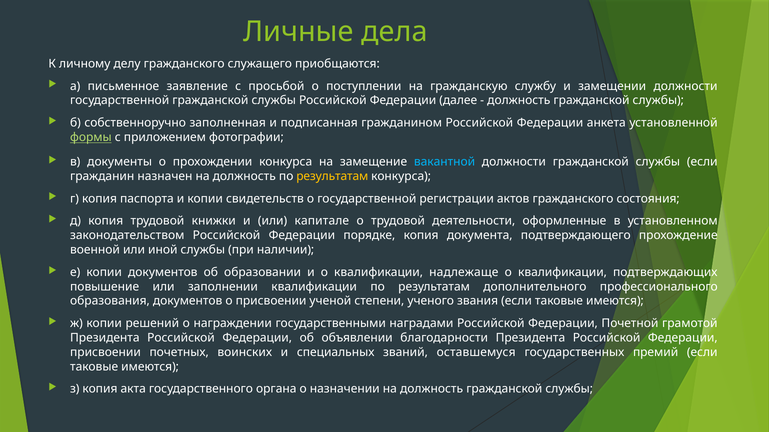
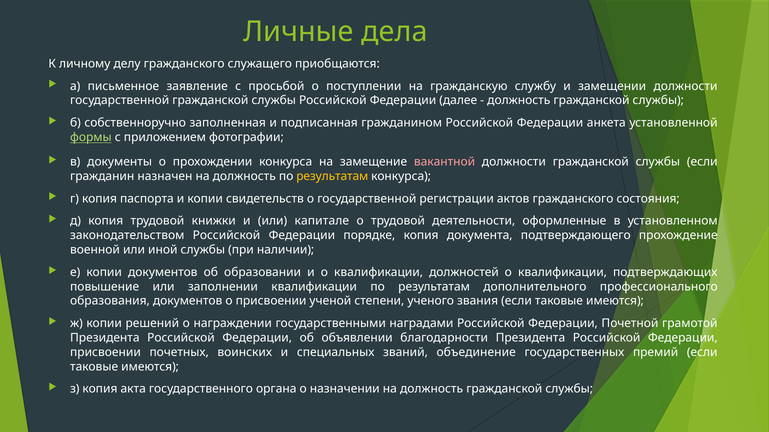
вакантной colour: light blue -> pink
надлежаще: надлежаще -> должностей
оставшемуся: оставшемуся -> объединение
